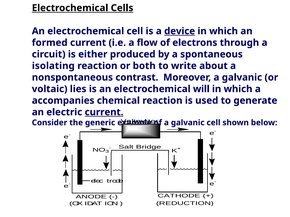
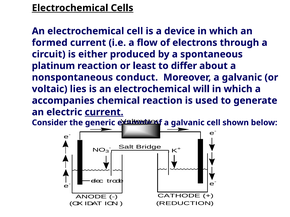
device underline: present -> none
isolating: isolating -> platinum
both: both -> least
write: write -> differ
contrast: contrast -> conduct
